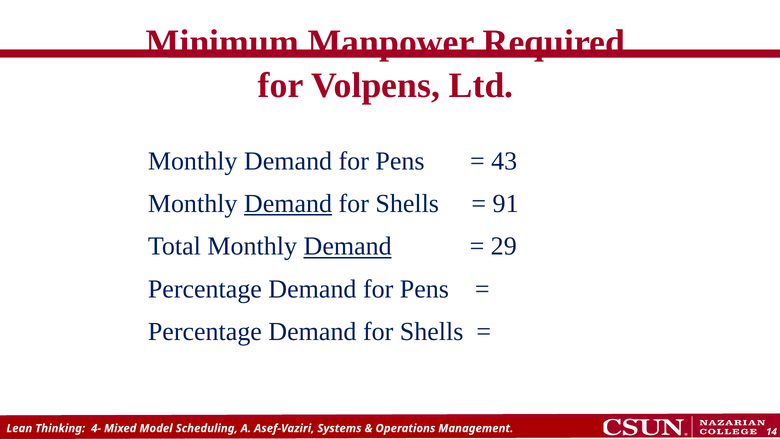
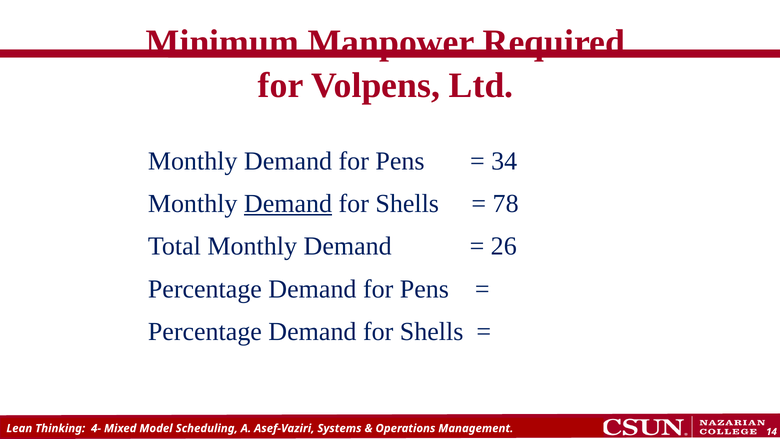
43: 43 -> 34
91: 91 -> 78
Demand at (348, 246) underline: present -> none
29: 29 -> 26
